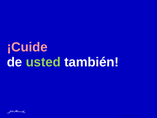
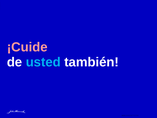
usted colour: light green -> light blue
